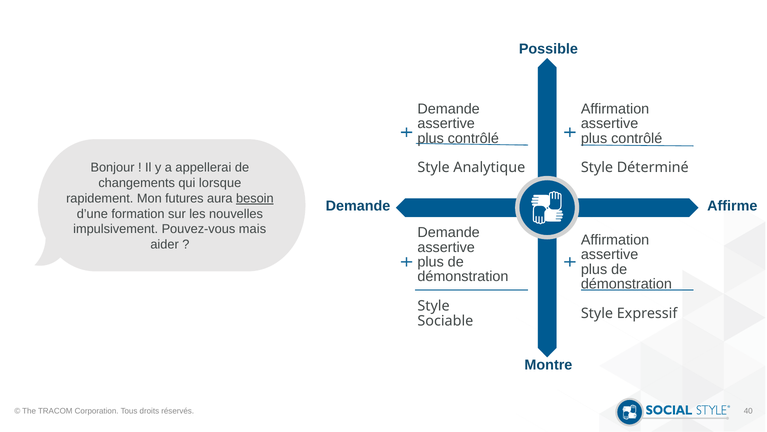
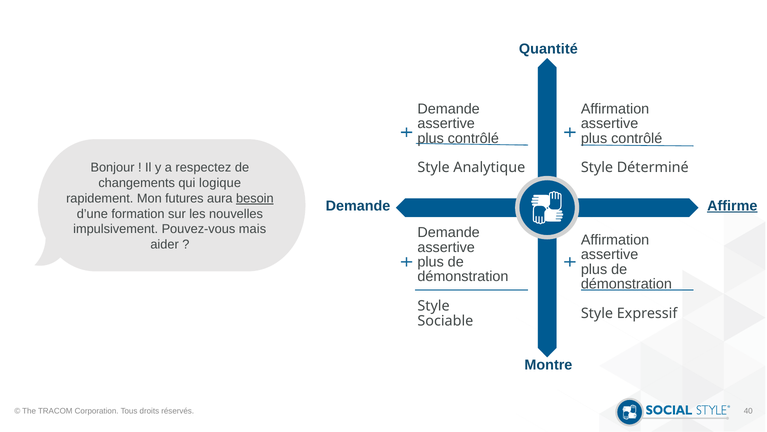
Possible: Possible -> Quantité
appellerai: appellerai -> respectez
lorsque: lorsque -> logique
Affirme underline: none -> present
